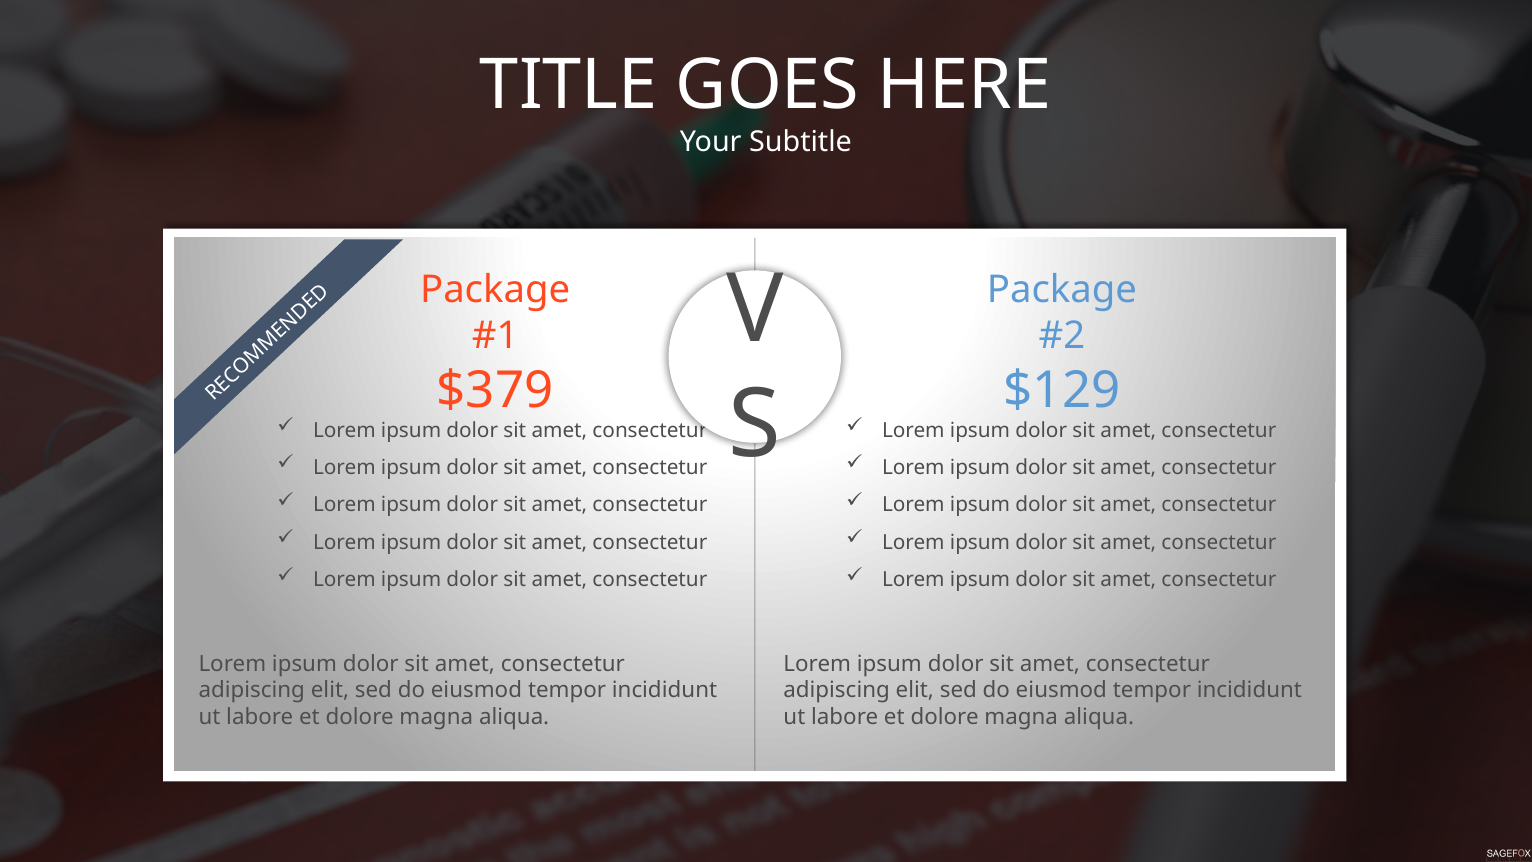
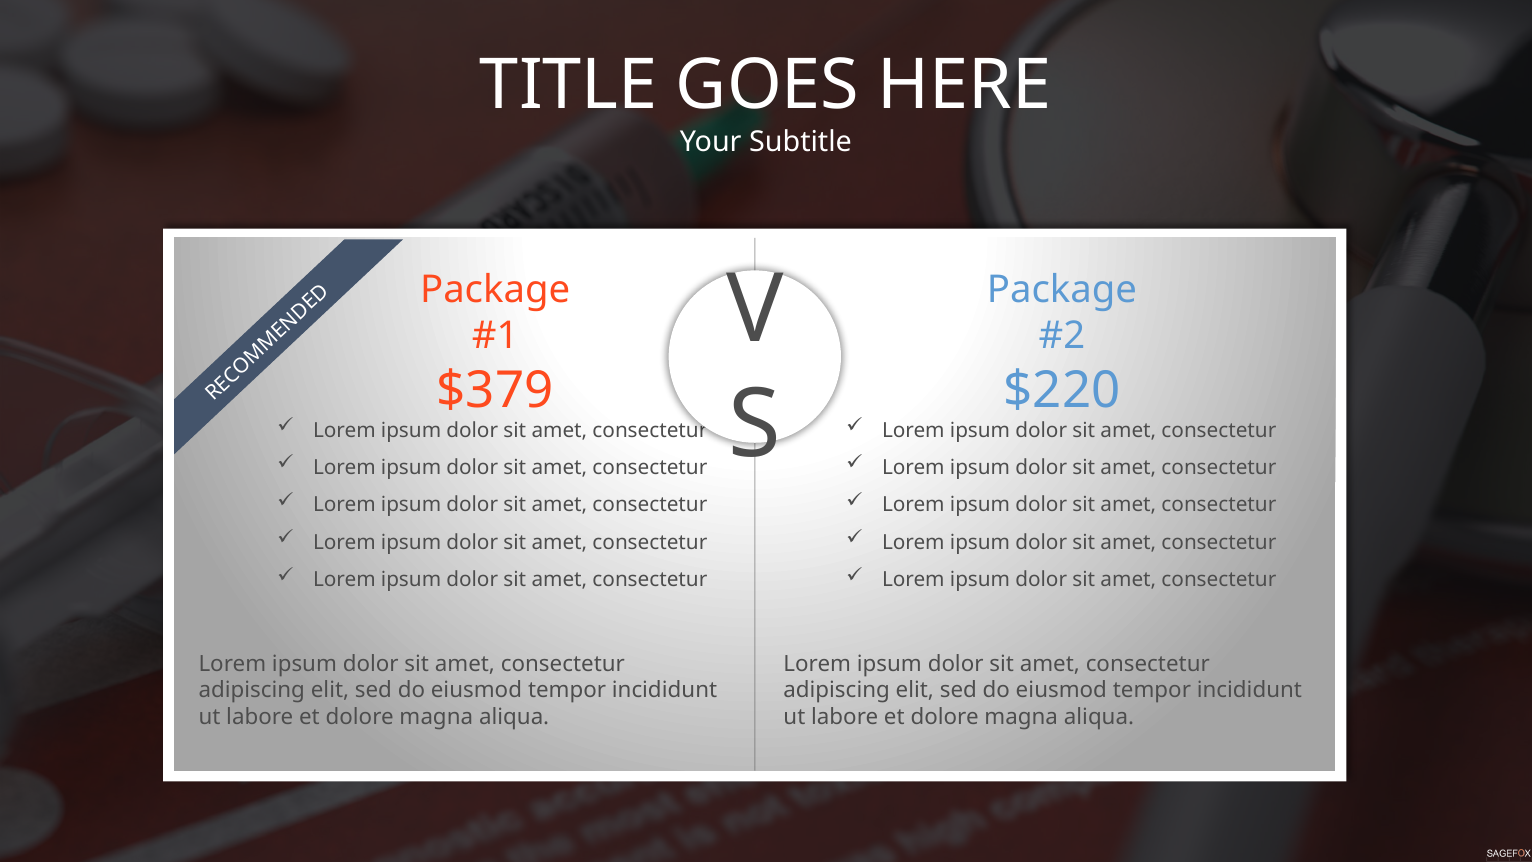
$129: $129 -> $220
